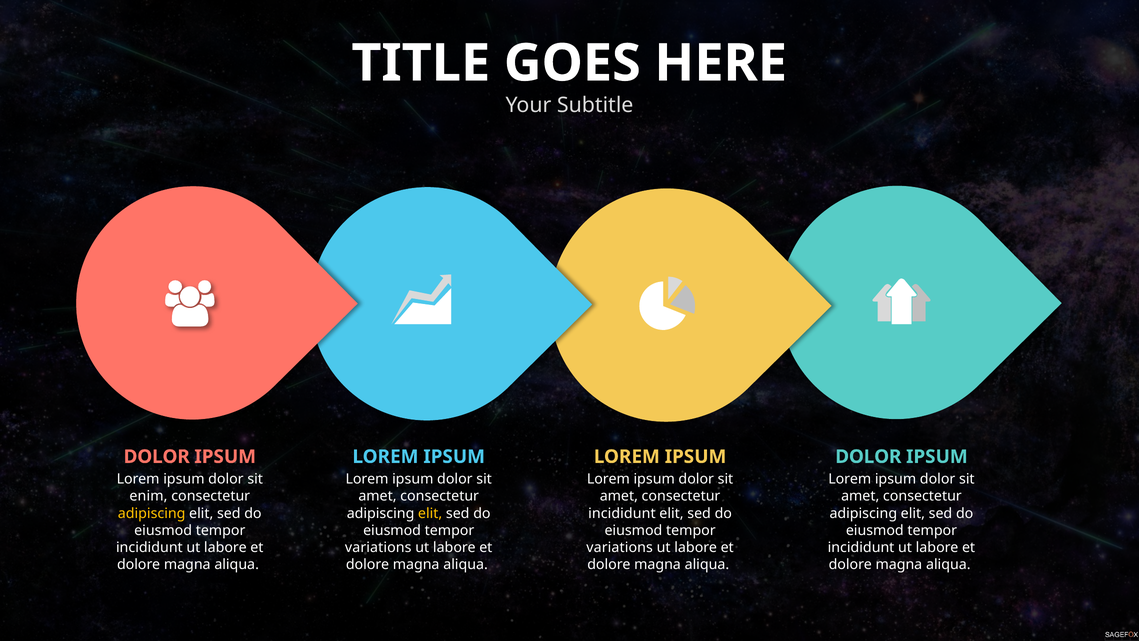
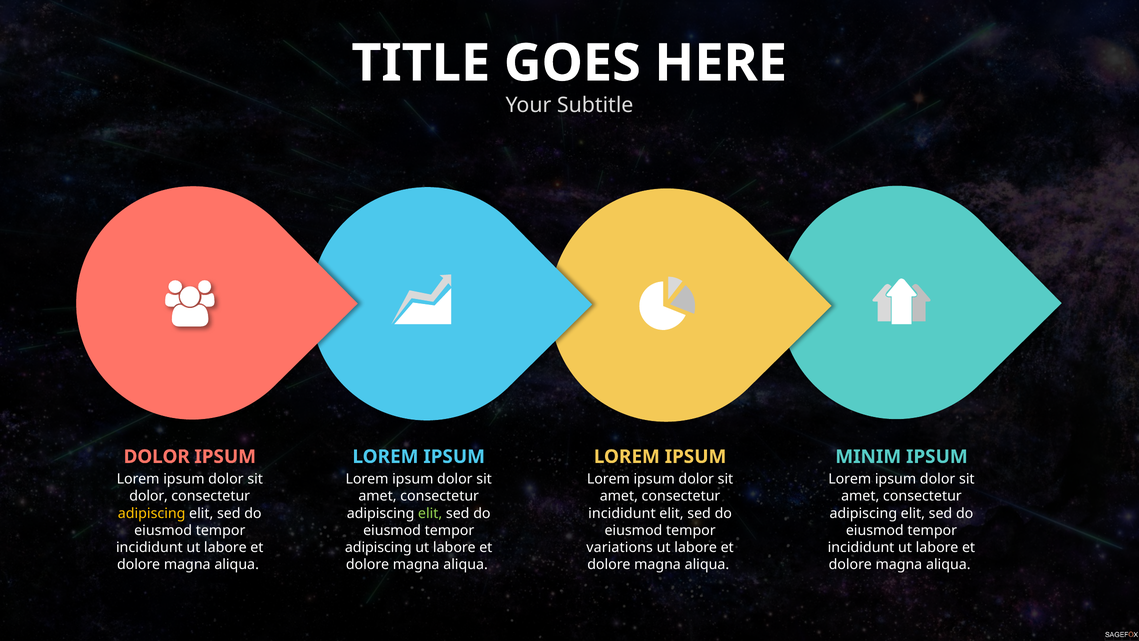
DOLOR at (868, 456): DOLOR -> MINIM
enim at (148, 496): enim -> dolor
elit at (430, 513) colour: yellow -> light green
variations at (378, 547): variations -> adipiscing
